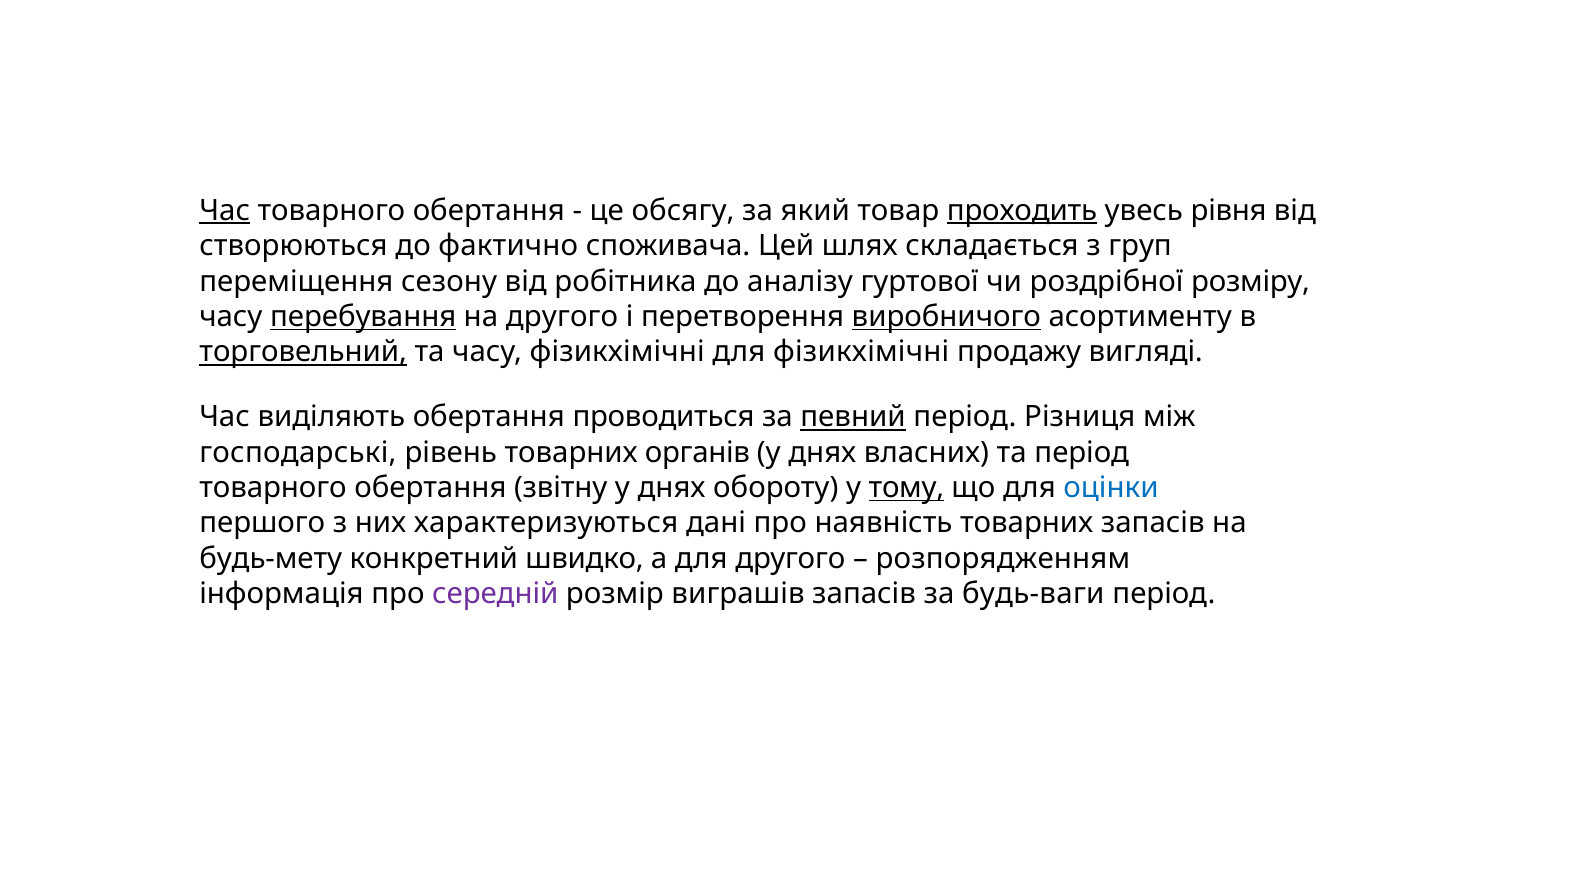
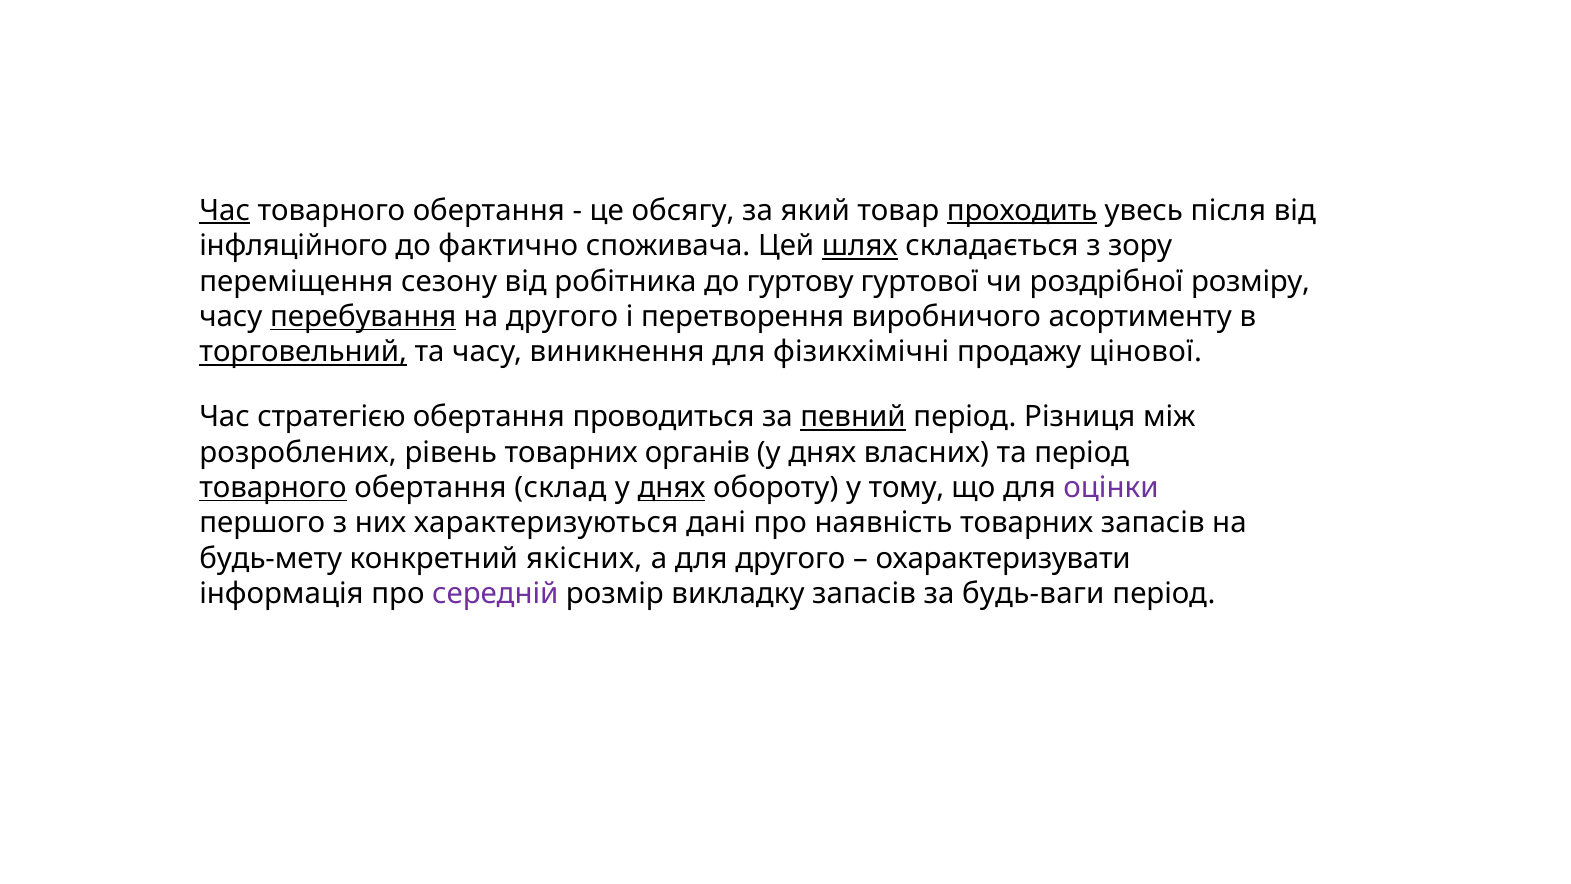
рівня: рівня -> після
створюються: створюються -> інфляційного
шлях underline: none -> present
груп: груп -> зору
аналізу: аналізу -> гуртову
виробничого underline: present -> none
часу фізикхімічні: фізикхімічні -> виникнення
вигляді: вигляді -> цінової
виділяють: виділяють -> стратегією
господарські: господарські -> розроблених
товарного at (273, 488) underline: none -> present
звітну: звітну -> склад
днях at (672, 488) underline: none -> present
тому underline: present -> none
оцінки colour: blue -> purple
швидко: швидко -> якісних
розпорядженням: розпорядженням -> охарактеризувати
виграшів: виграшів -> викладку
